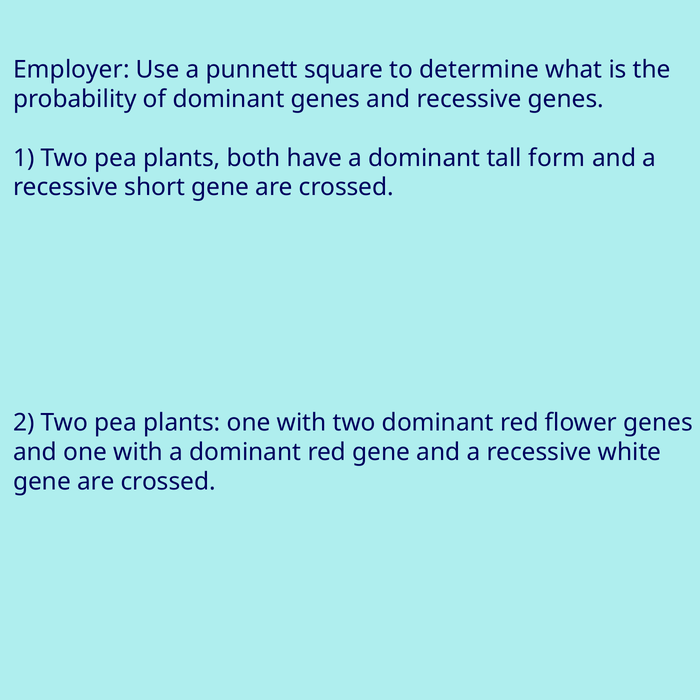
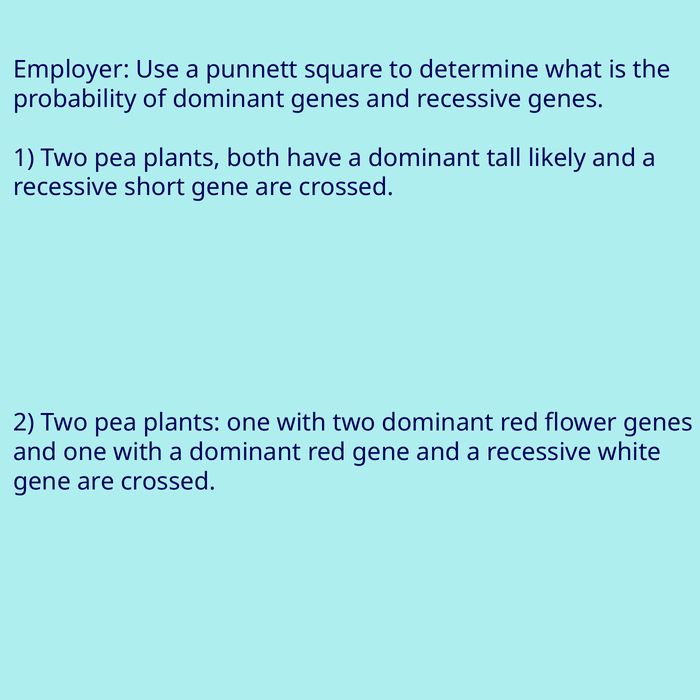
form: form -> likely
